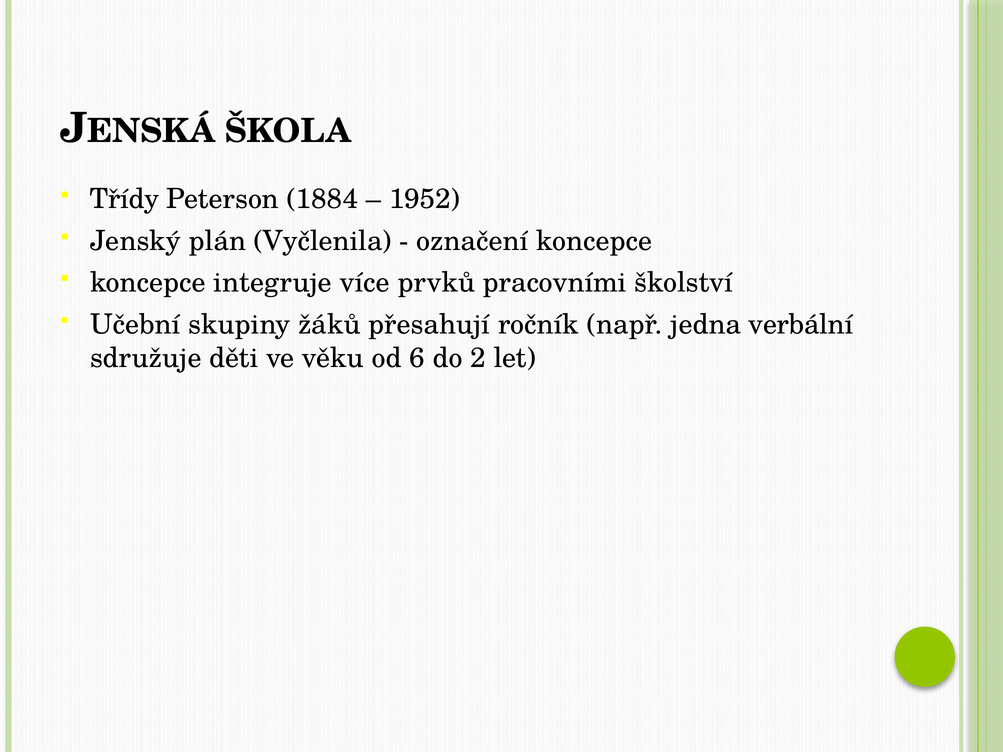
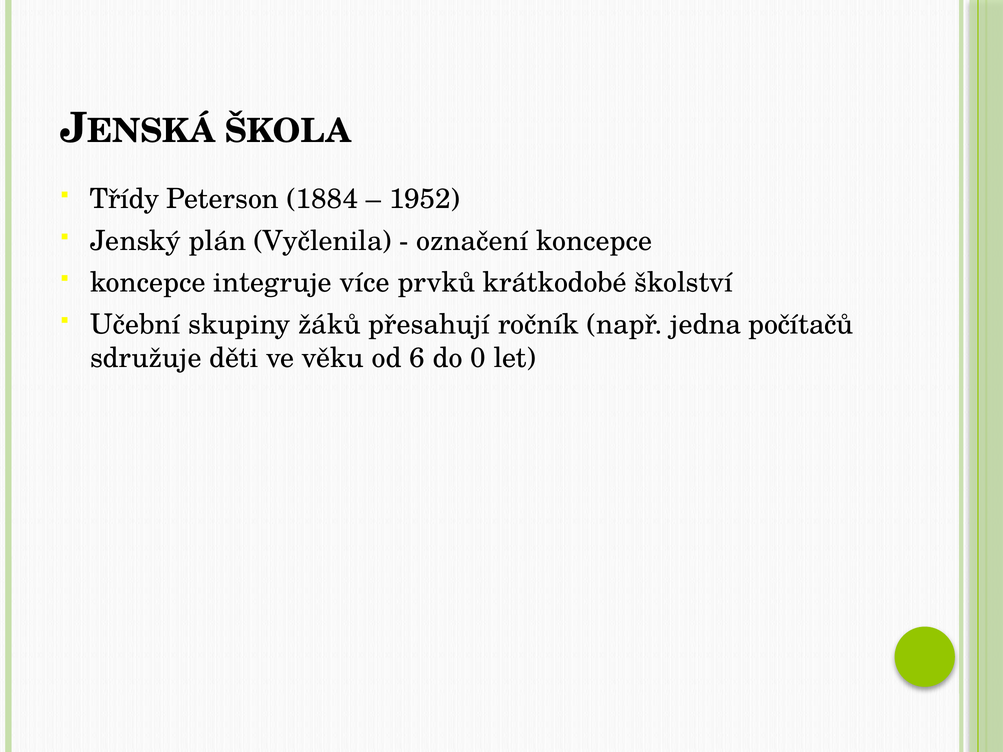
pracovními: pracovními -> krátkodobé
verbální: verbální -> počítačů
2: 2 -> 0
